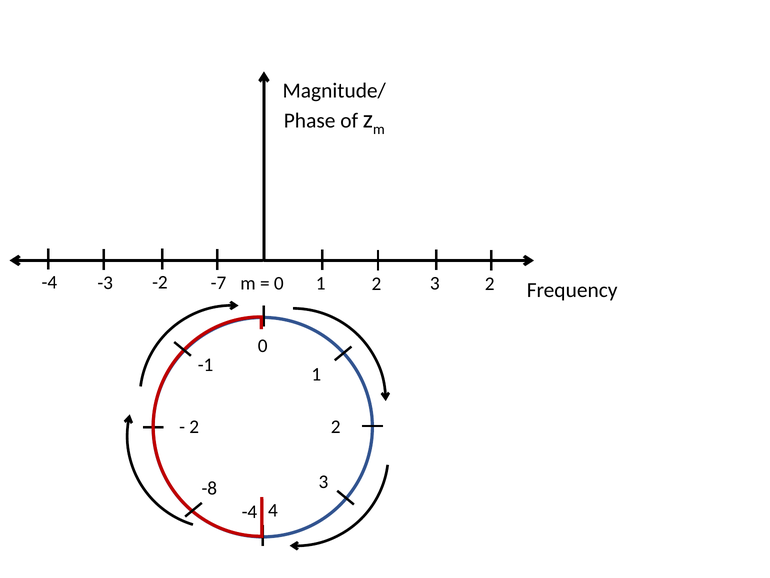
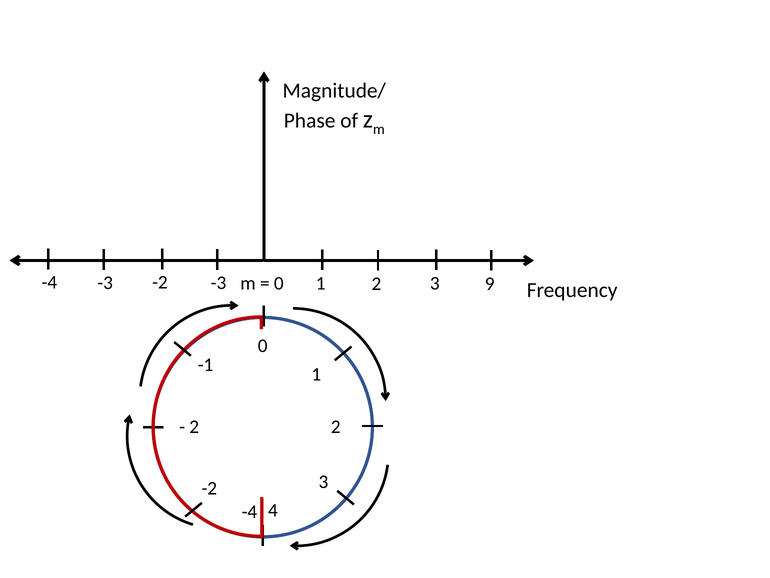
-2 -7: -7 -> -3
3 2: 2 -> 9
-8 at (209, 488): -8 -> -2
